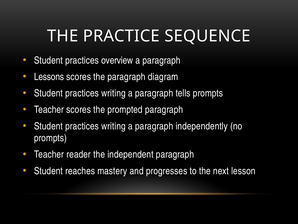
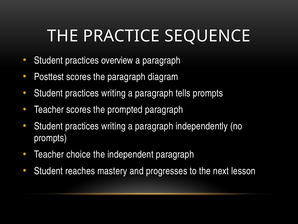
Lessons: Lessons -> Posttest
reader: reader -> choice
